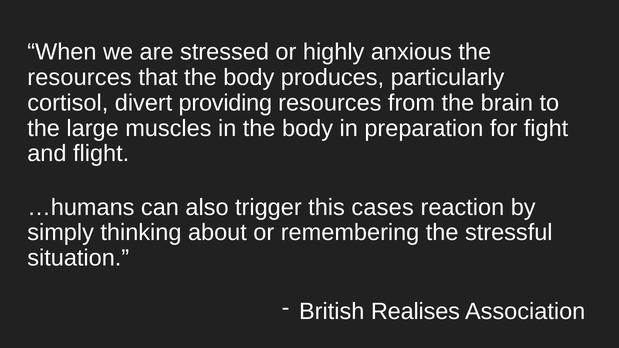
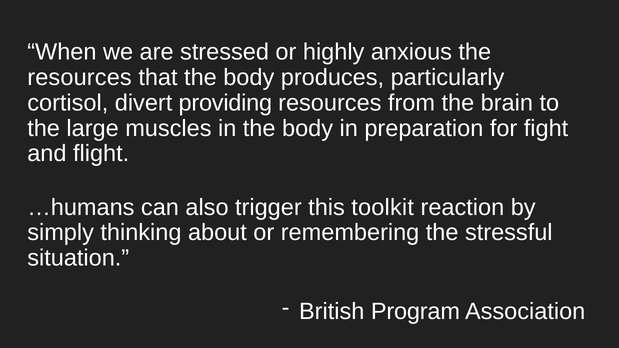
cases: cases -> toolkit
Realises: Realises -> Program
